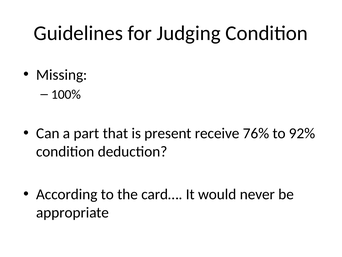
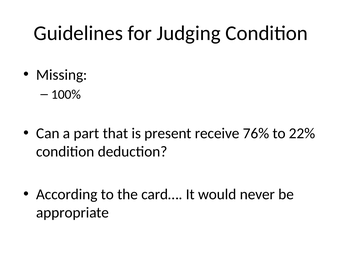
92%: 92% -> 22%
